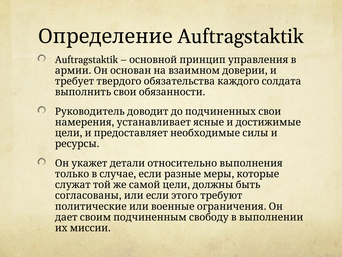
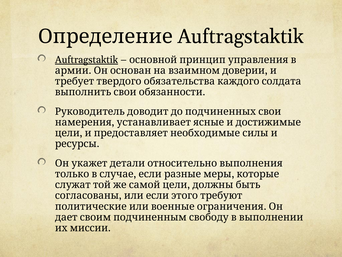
Auftragstaktik underline: none -> present
